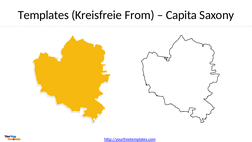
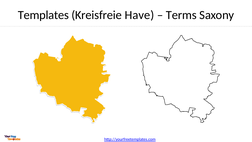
From: From -> Have
Capita: Capita -> Terms
